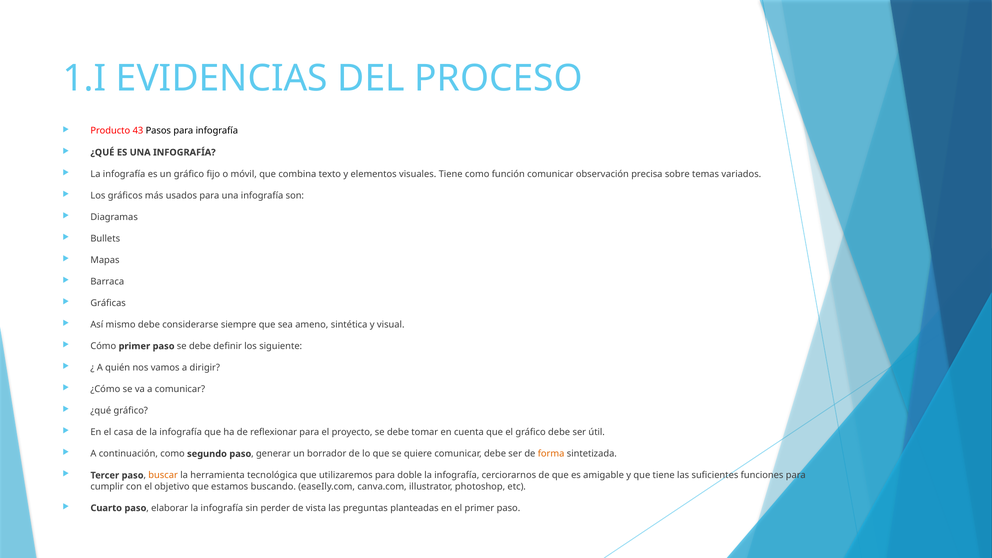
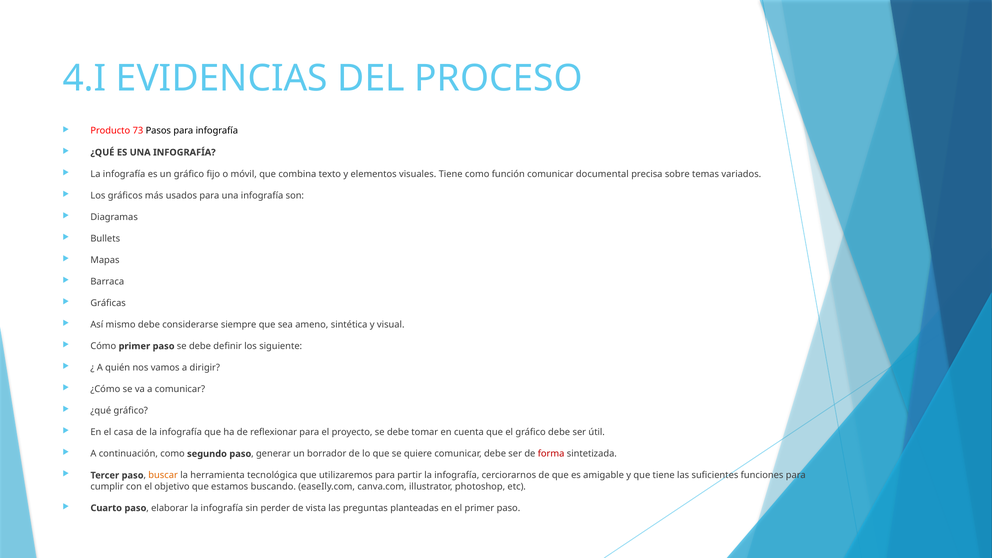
1.I: 1.I -> 4.I
43: 43 -> 73
observación: observación -> documental
forma colour: orange -> red
doble: doble -> partir
